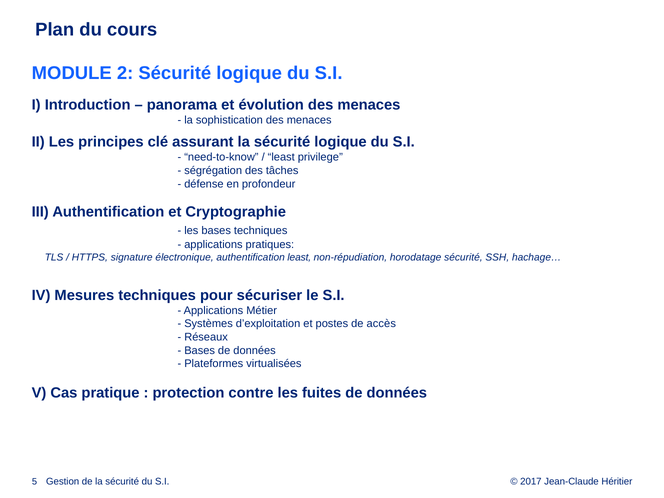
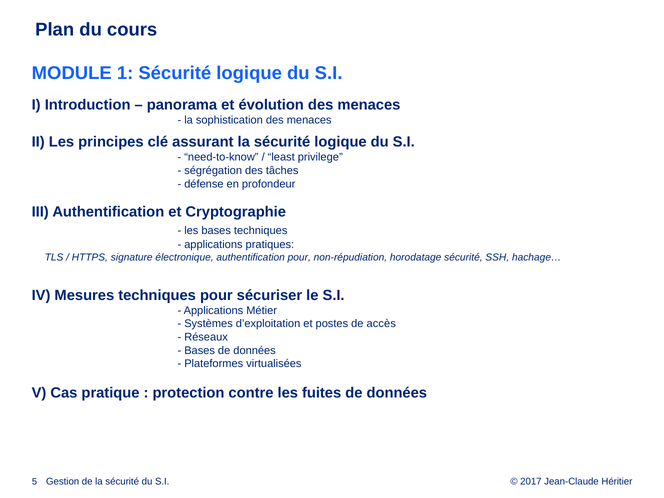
2: 2 -> 1
authentification least: least -> pour
